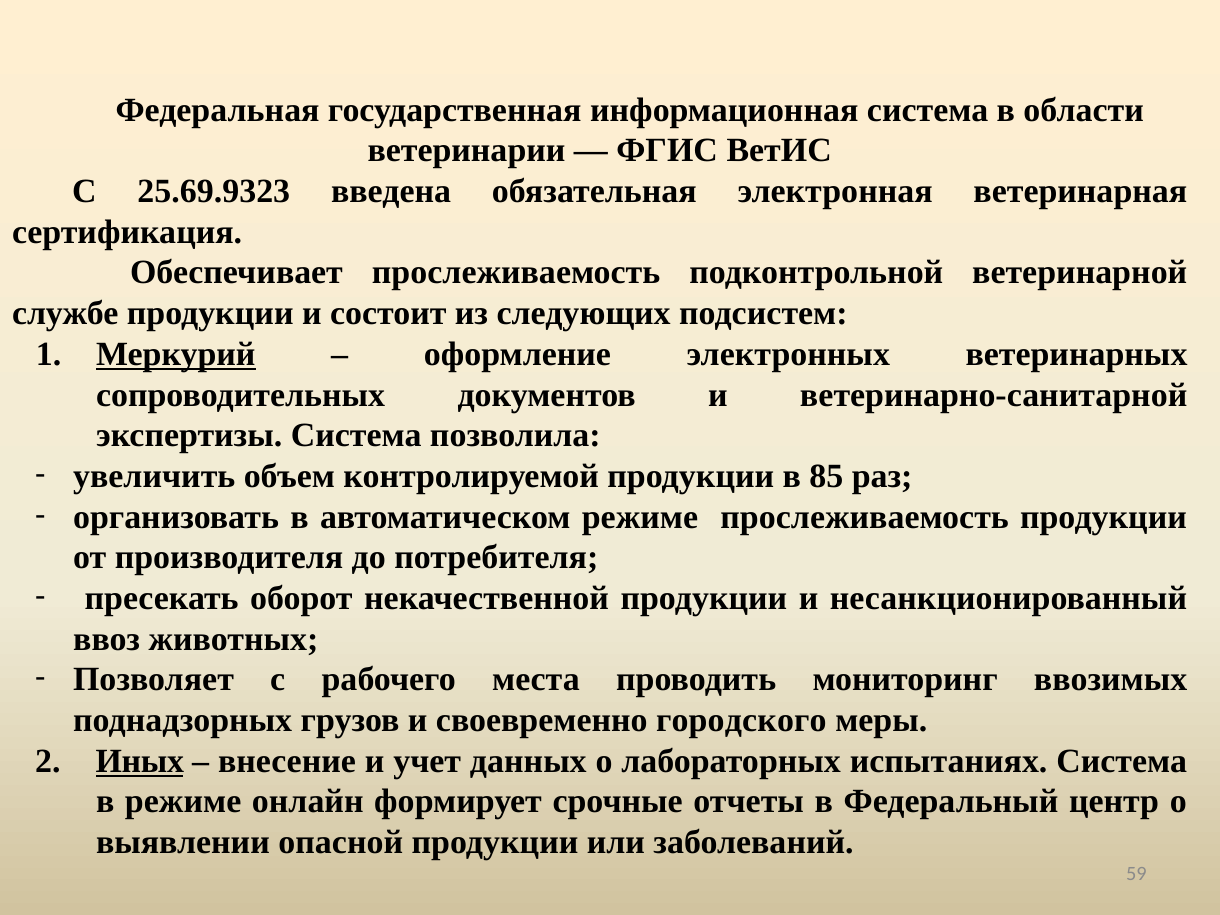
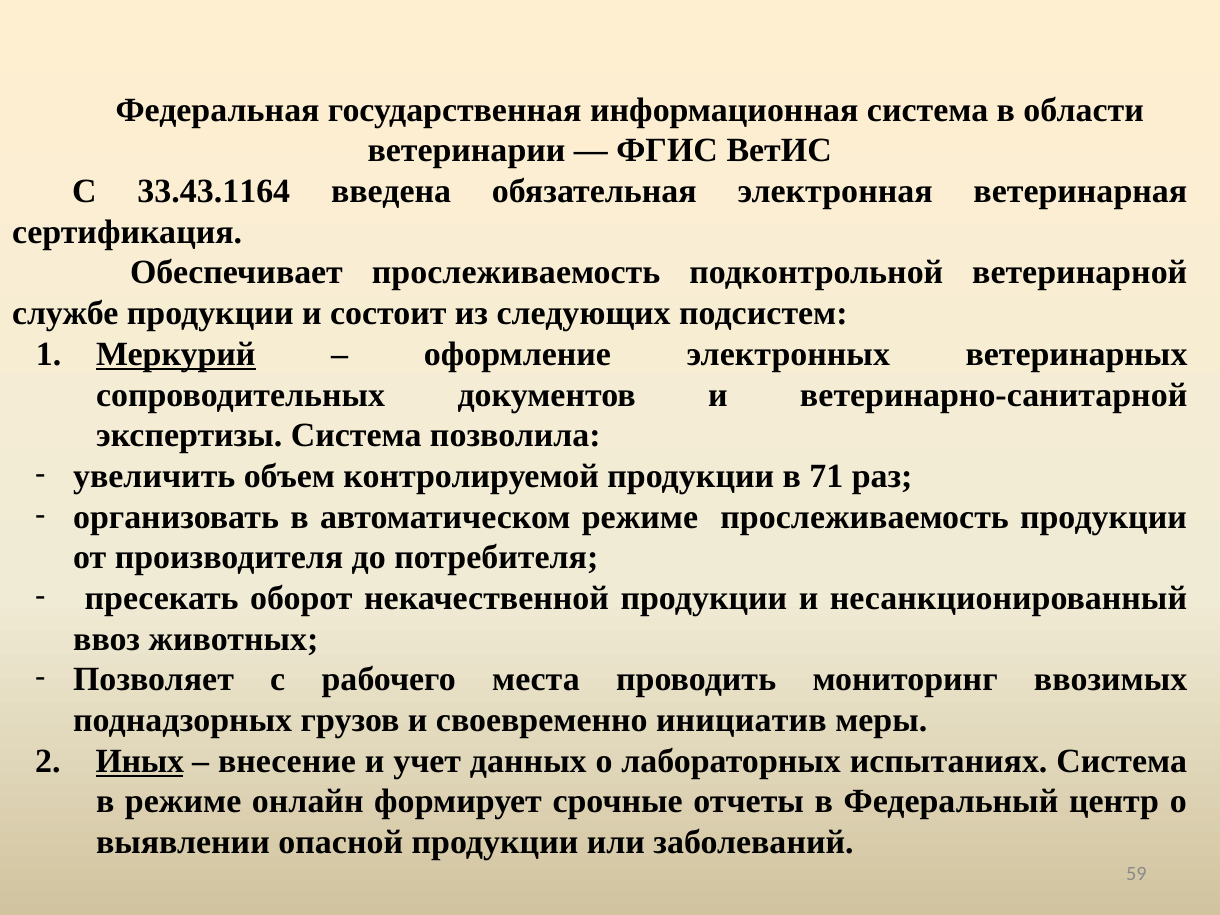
25.69.9323: 25.69.9323 -> 33.43.1164
85: 85 -> 71
городского: городского -> инициатив
